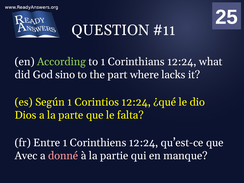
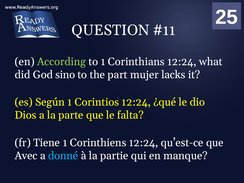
where: where -> mujer
Entre: Entre -> Tiene
donné colour: pink -> light blue
